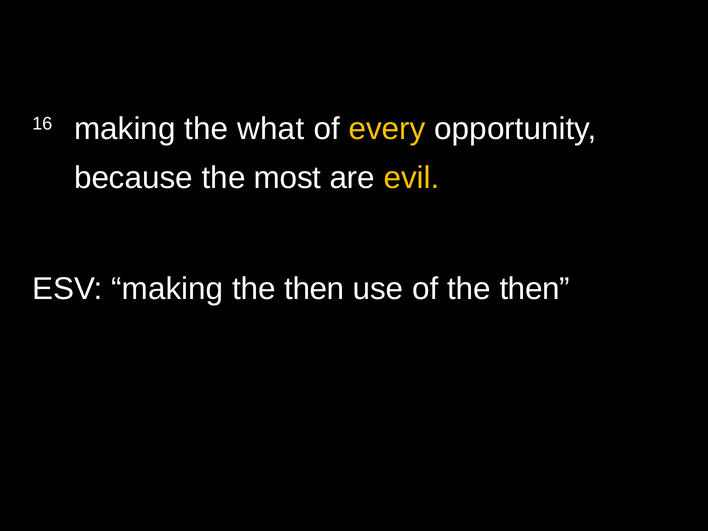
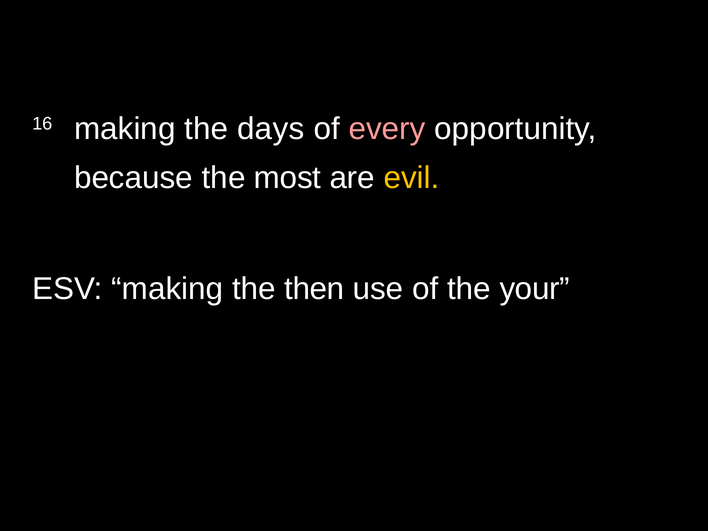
what: what -> days
every colour: yellow -> pink
of the then: then -> your
